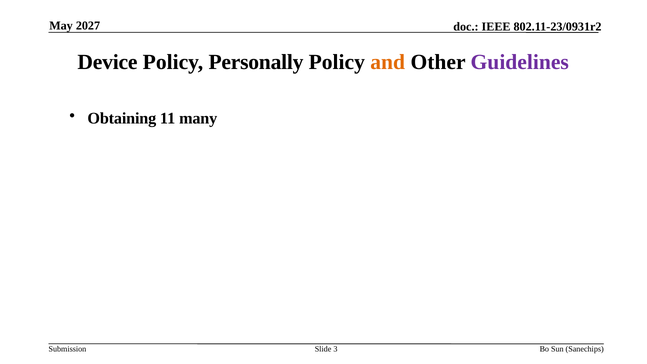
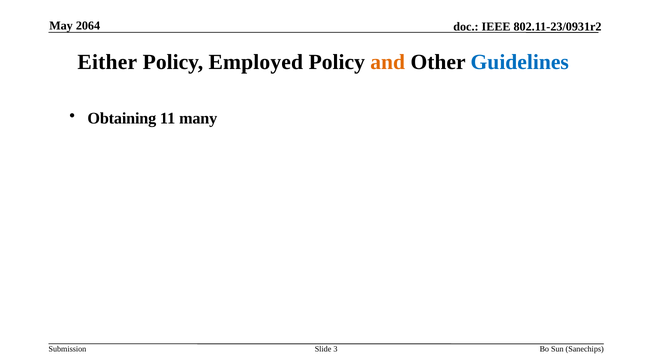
2027: 2027 -> 2064
Device: Device -> Either
Personally: Personally -> Employed
Guidelines colour: purple -> blue
